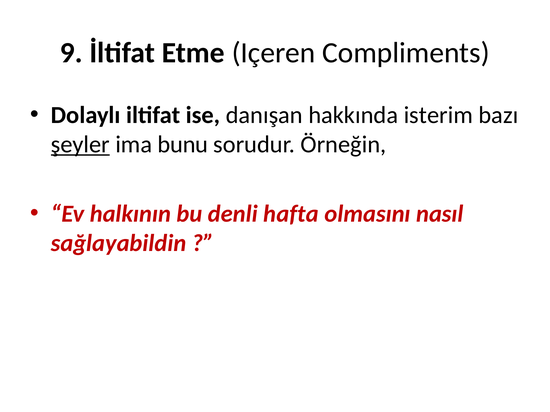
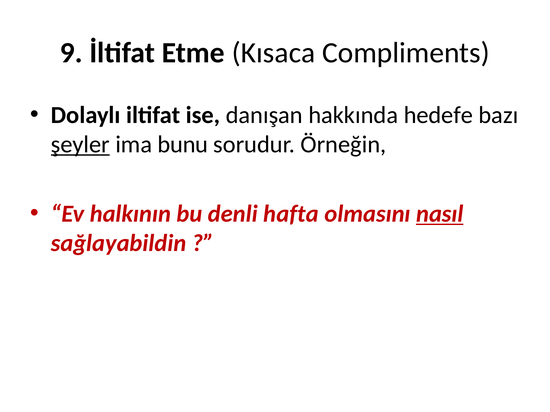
Içeren: Içeren -> Kısaca
isterim: isterim -> hedefe
nasıl underline: none -> present
